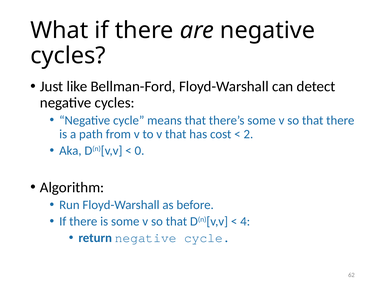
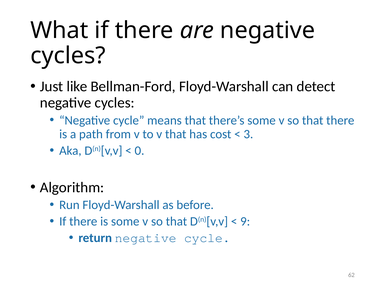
2: 2 -> 3
4: 4 -> 9
